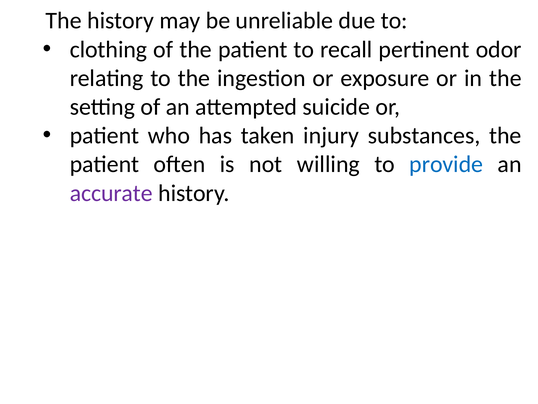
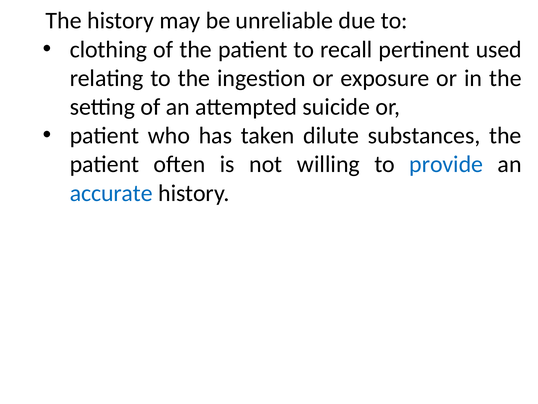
odor: odor -> used
injury: injury -> dilute
accurate colour: purple -> blue
